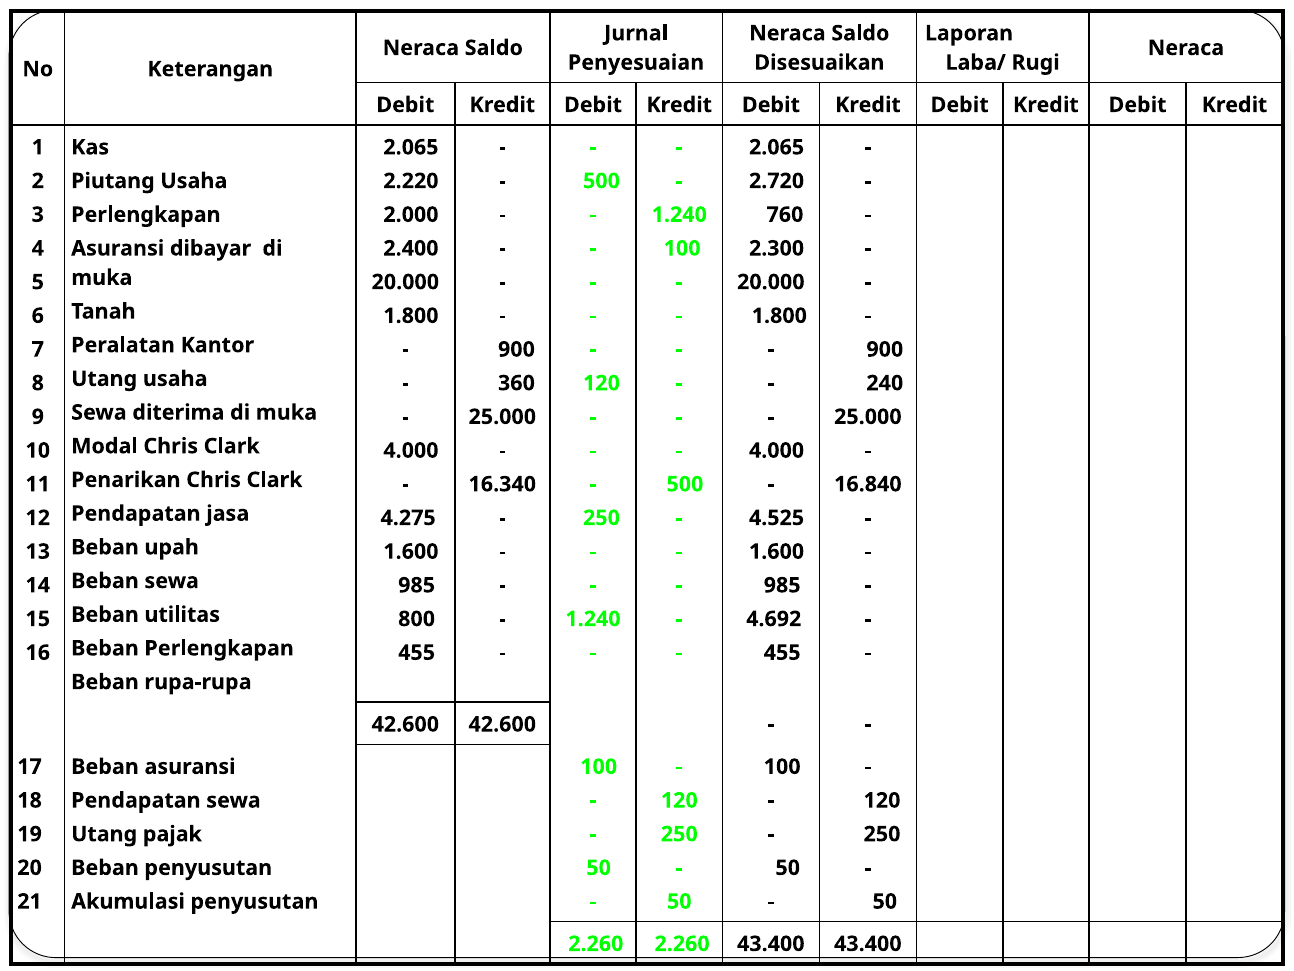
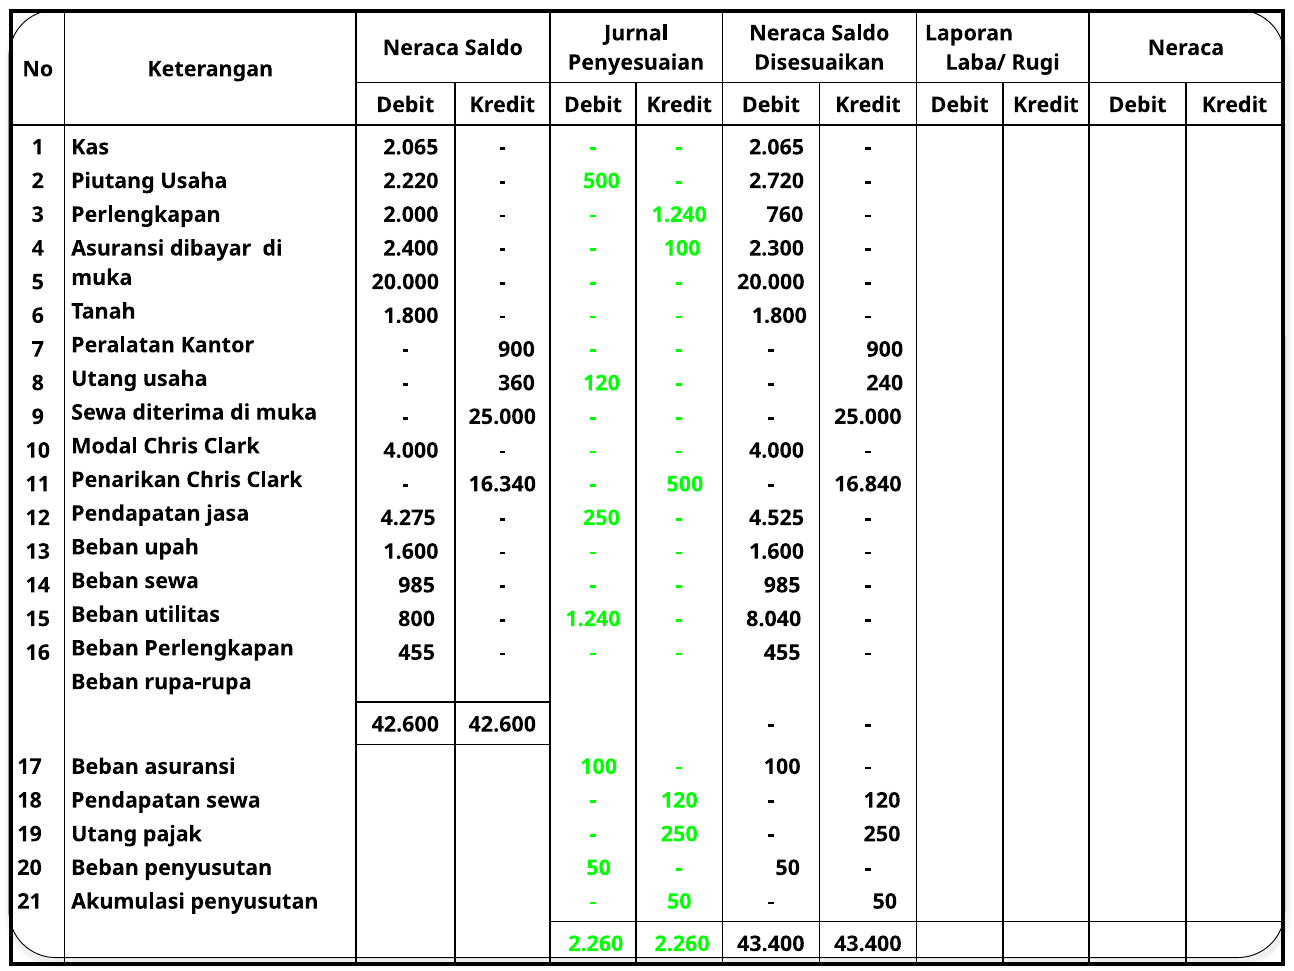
4.692: 4.692 -> 8.040
